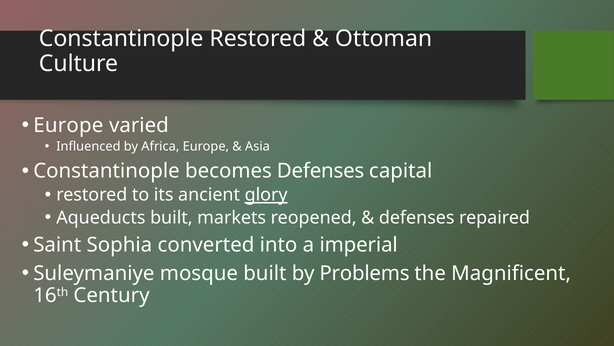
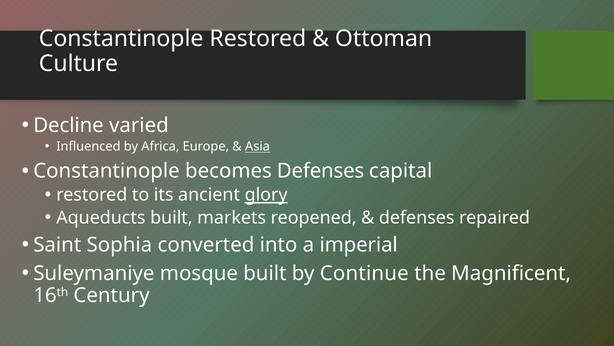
Europe at (68, 125): Europe -> Decline
Asia underline: none -> present
Problems: Problems -> Continue
